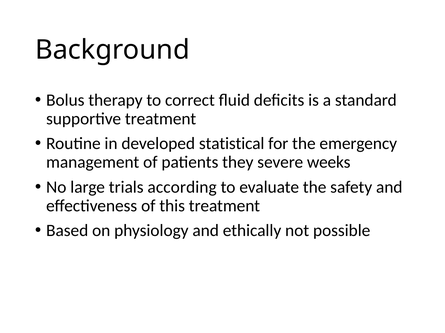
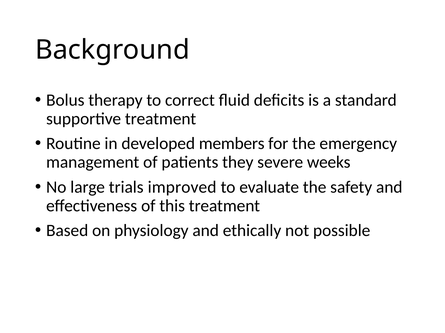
statistical: statistical -> members
according: according -> improved
